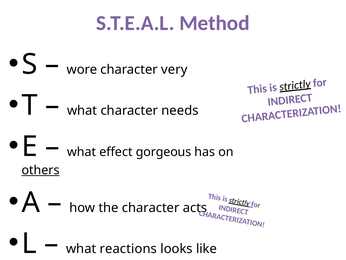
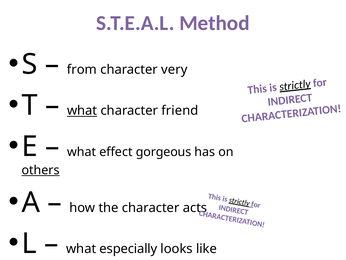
wore: wore -> from
what at (82, 110) underline: none -> present
needs: needs -> friend
reactions: reactions -> especially
